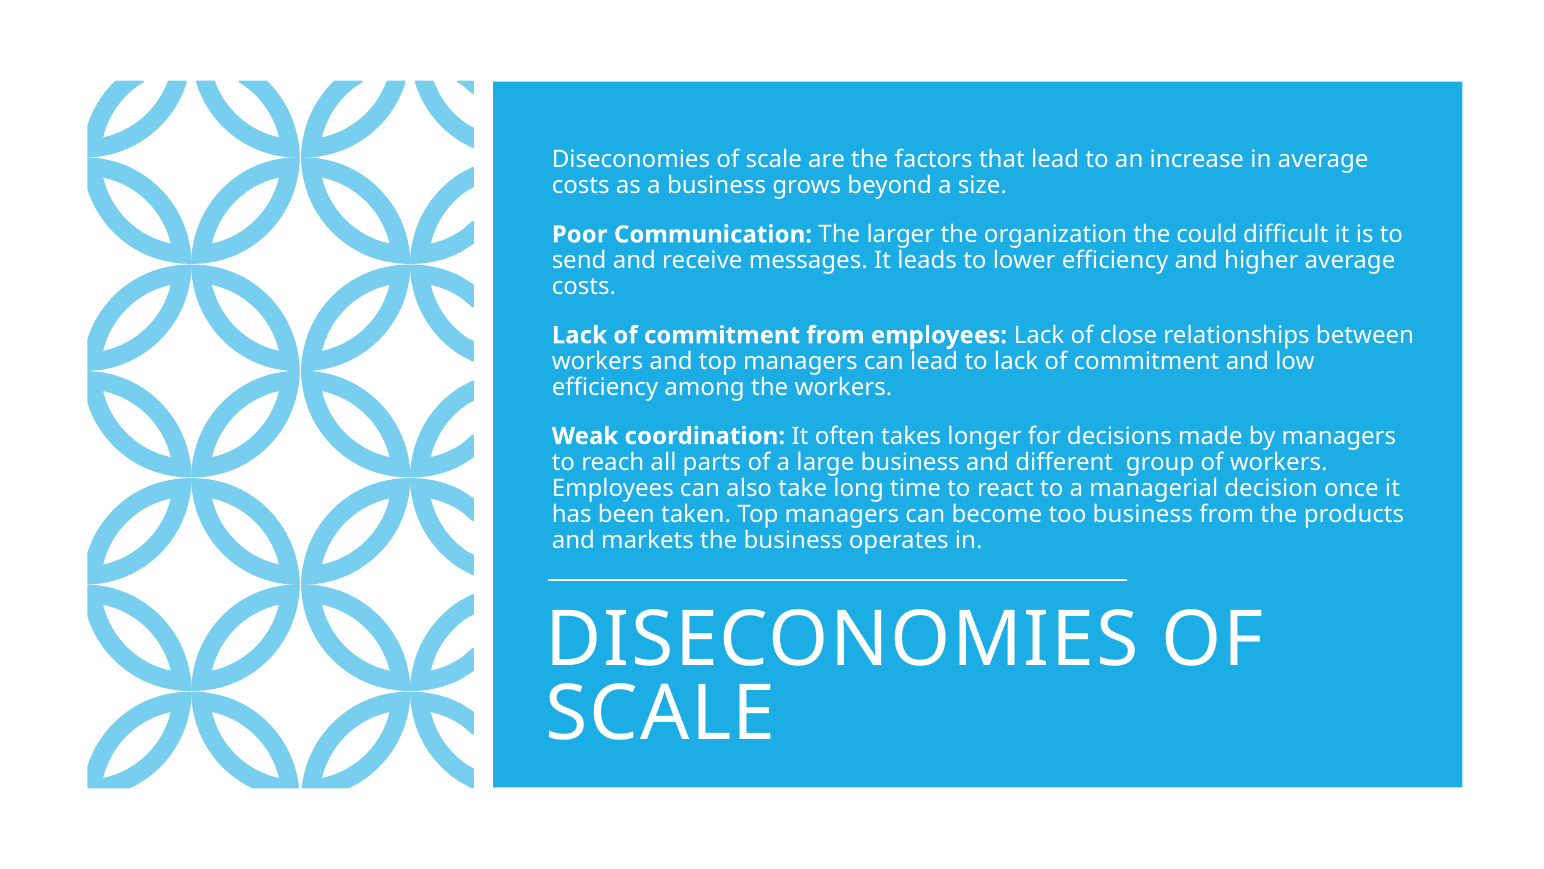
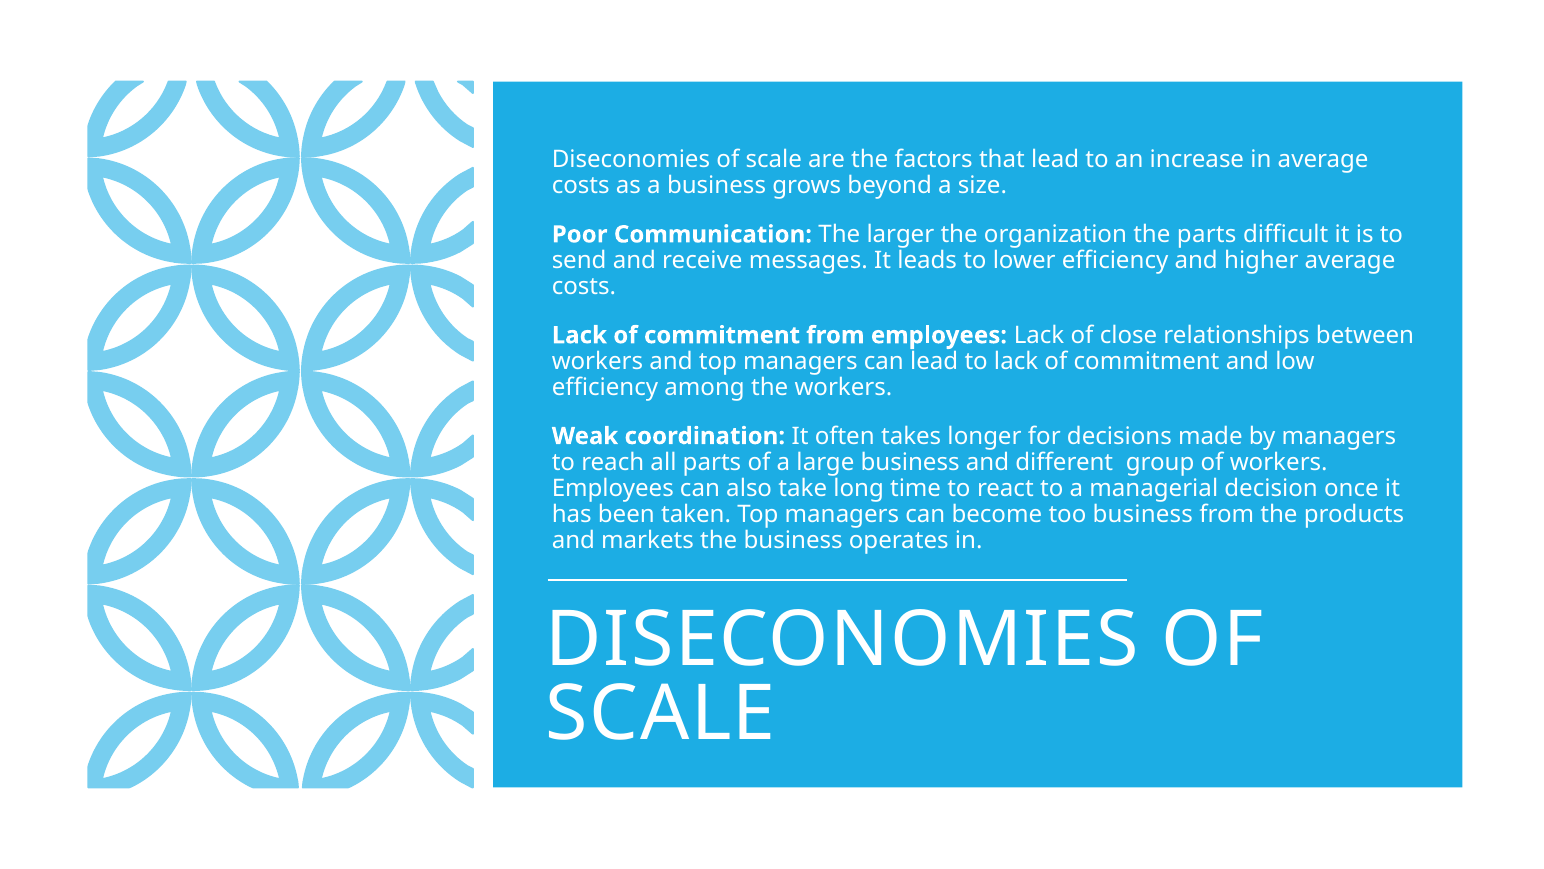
the could: could -> parts
